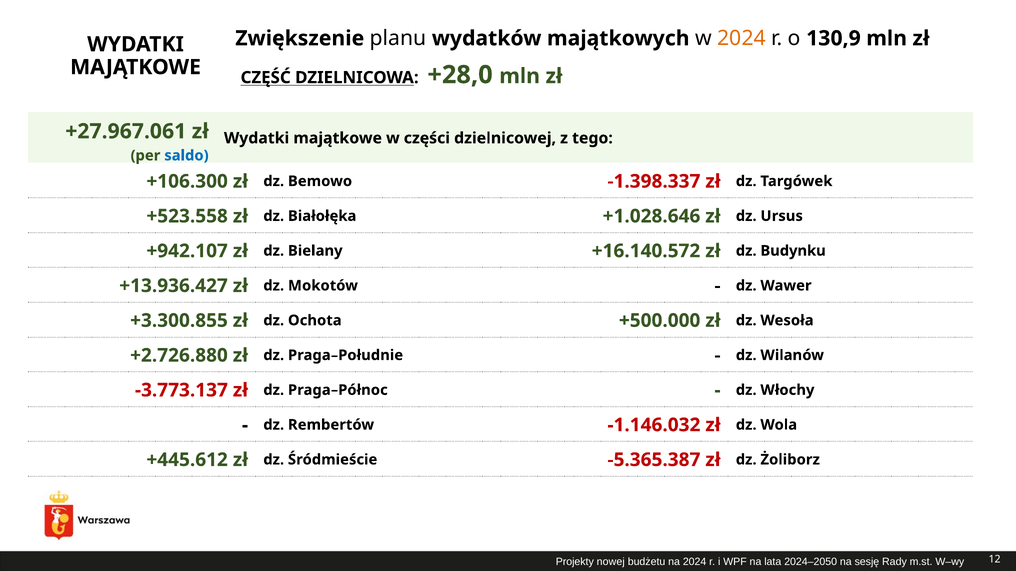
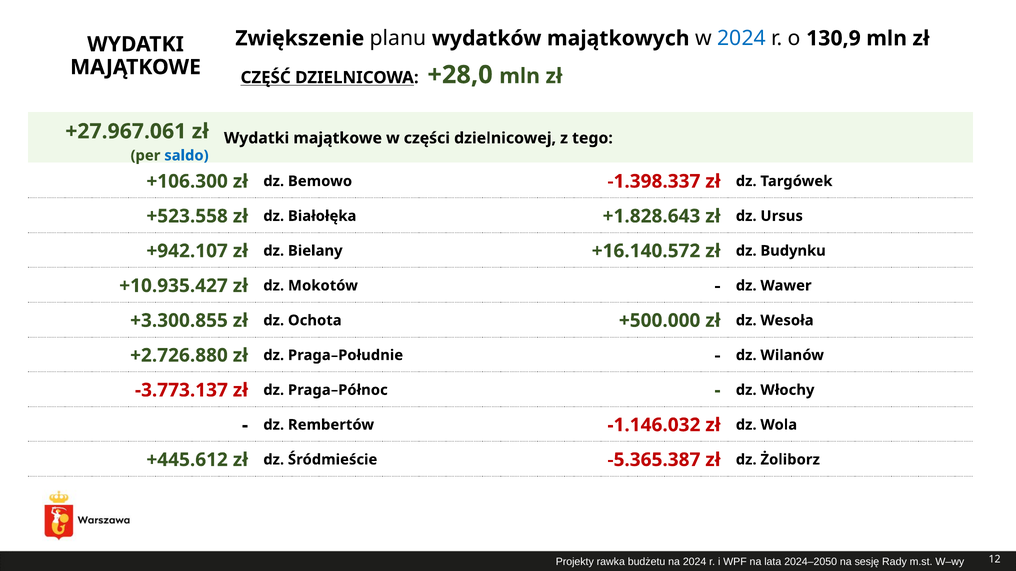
2024 at (742, 38) colour: orange -> blue
+1.028.646: +1.028.646 -> +1.828.643
+13.936.427: +13.936.427 -> +10.935.427
nowej: nowej -> rawka
